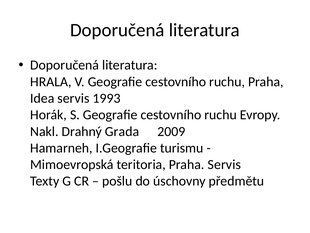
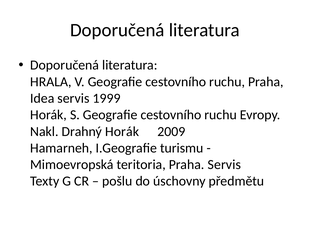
1993: 1993 -> 1999
Drahný Grada: Grada -> Horák
